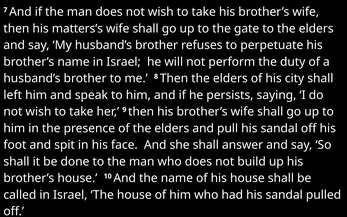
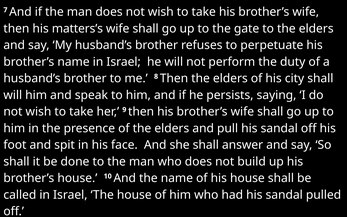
left at (13, 95): left -> will
